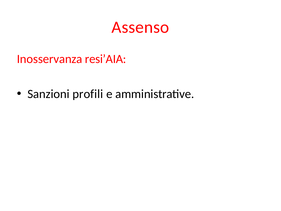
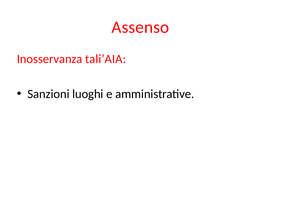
resi’AIA: resi’AIA -> tali’AIA
profili: profili -> luoghi
